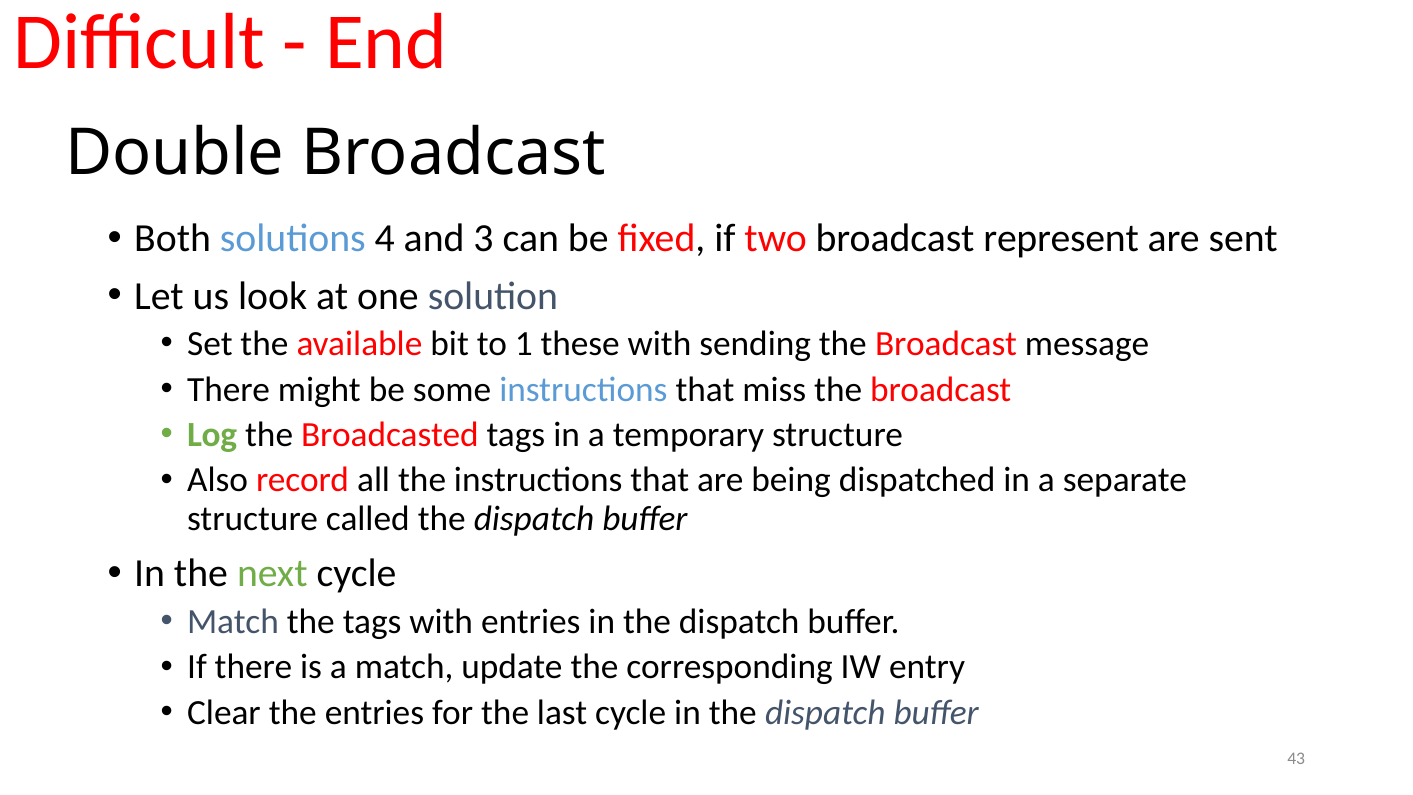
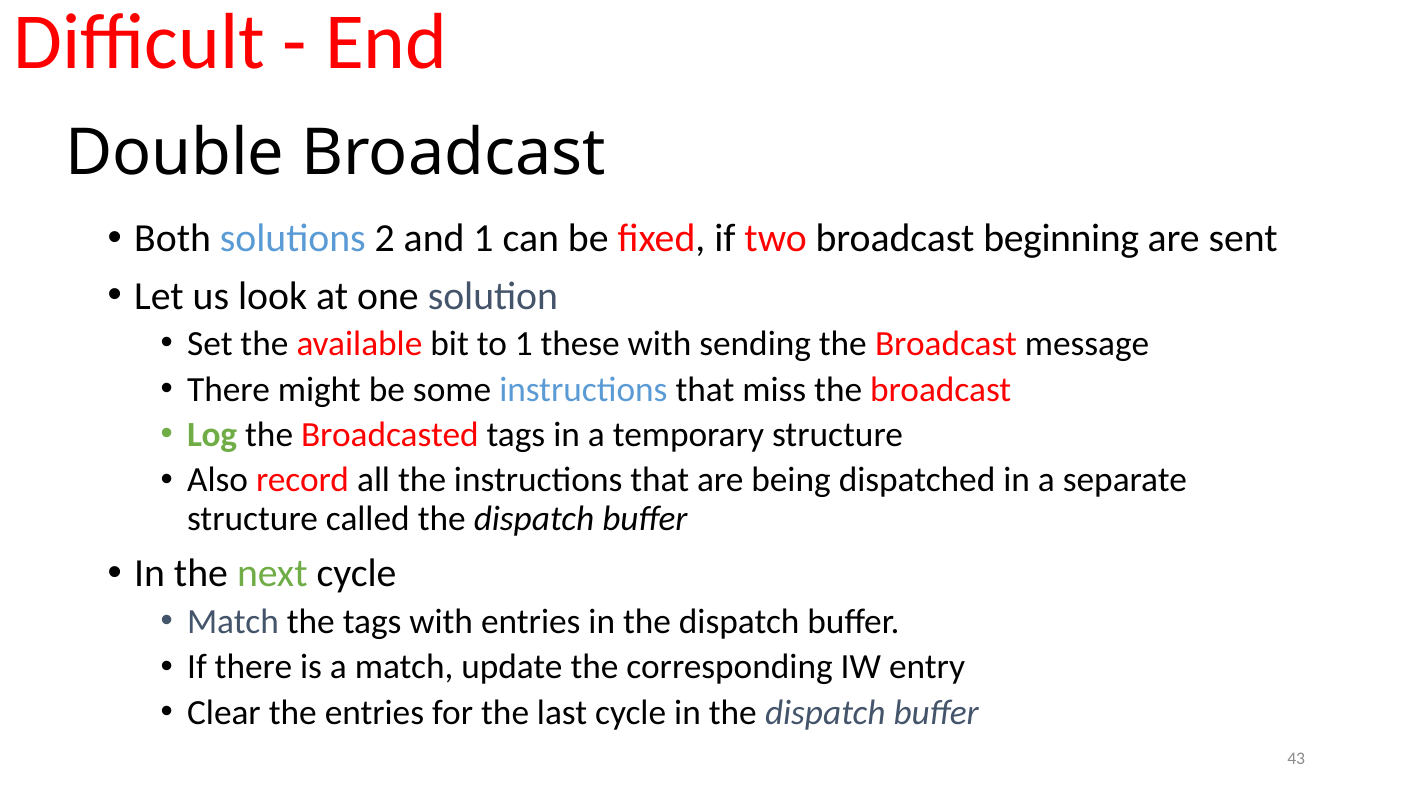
4: 4 -> 2
and 3: 3 -> 1
represent: represent -> beginning
